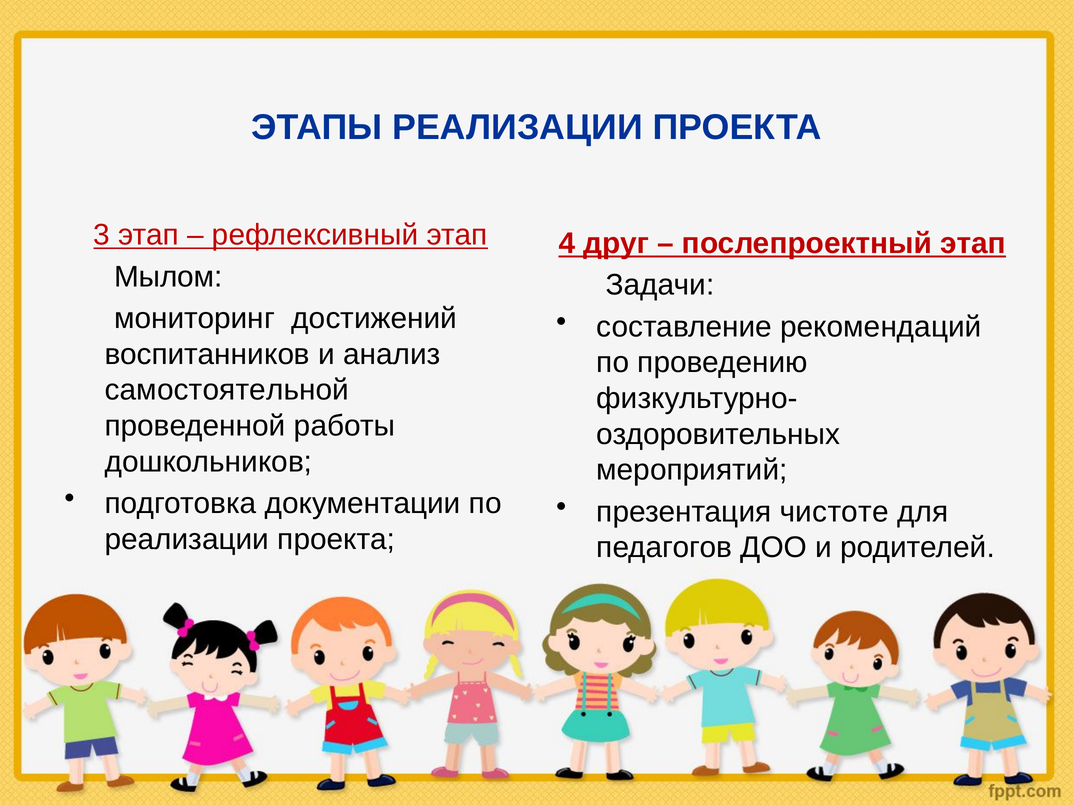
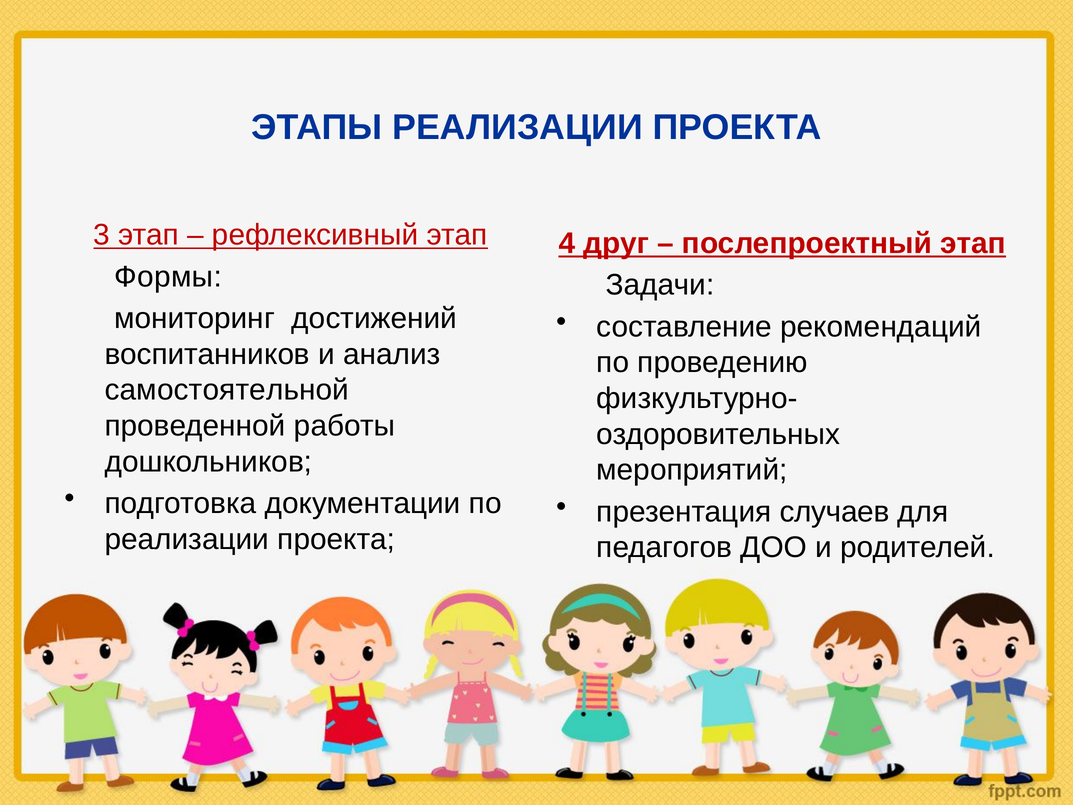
Мылом: Мылом -> Формы
чистоте: чистоте -> случаев
